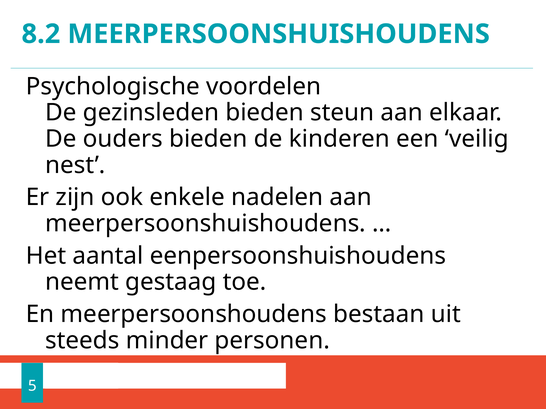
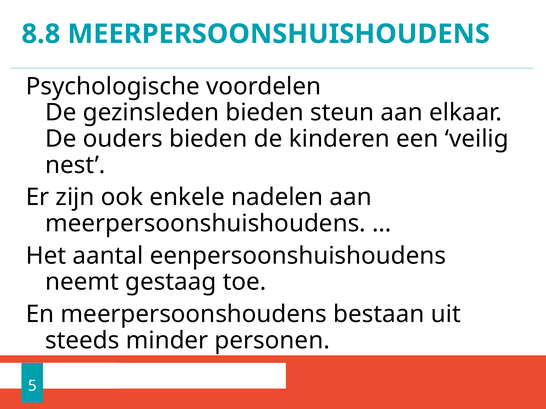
8.2: 8.2 -> 8.8
